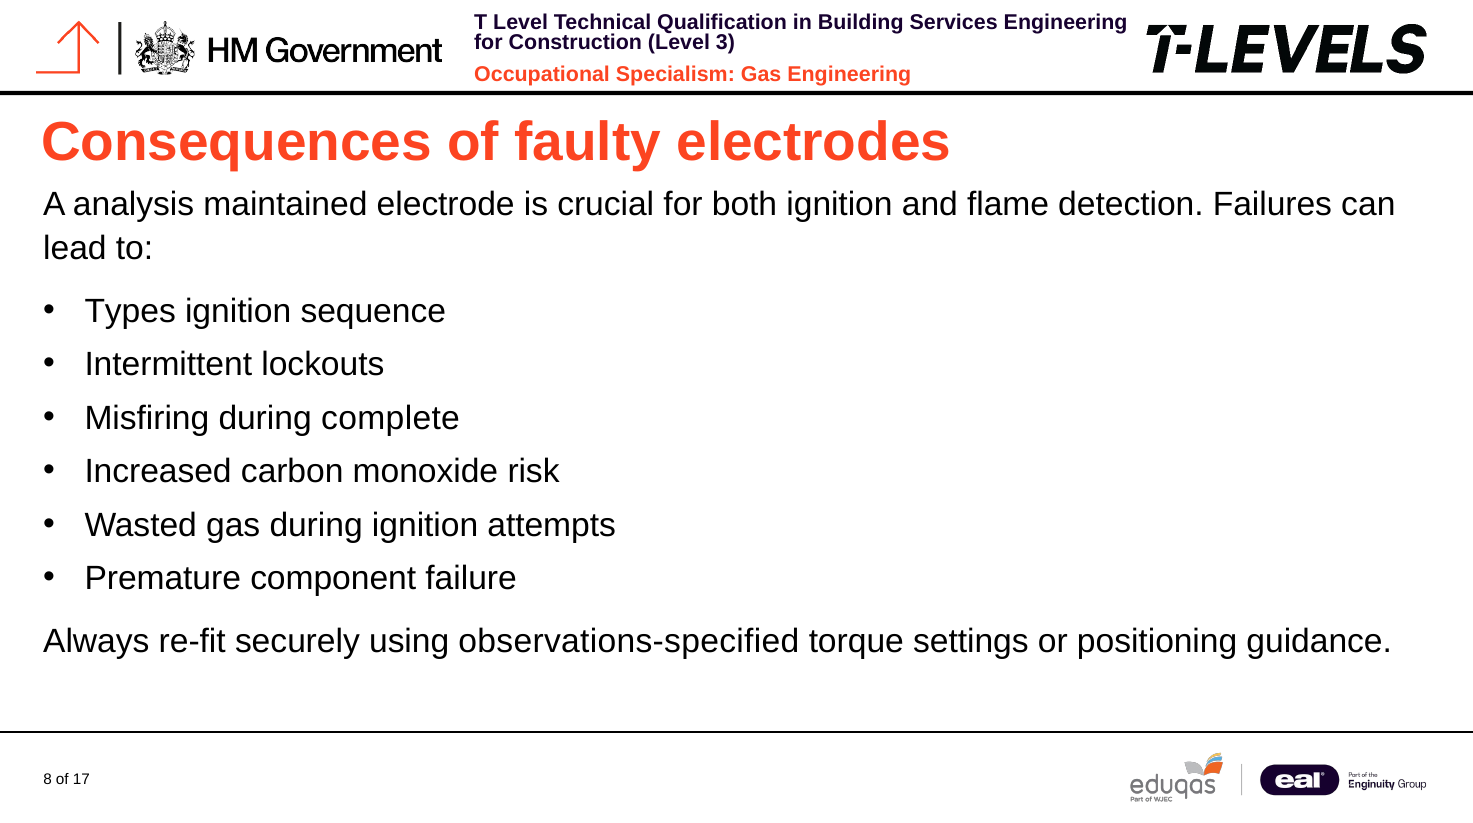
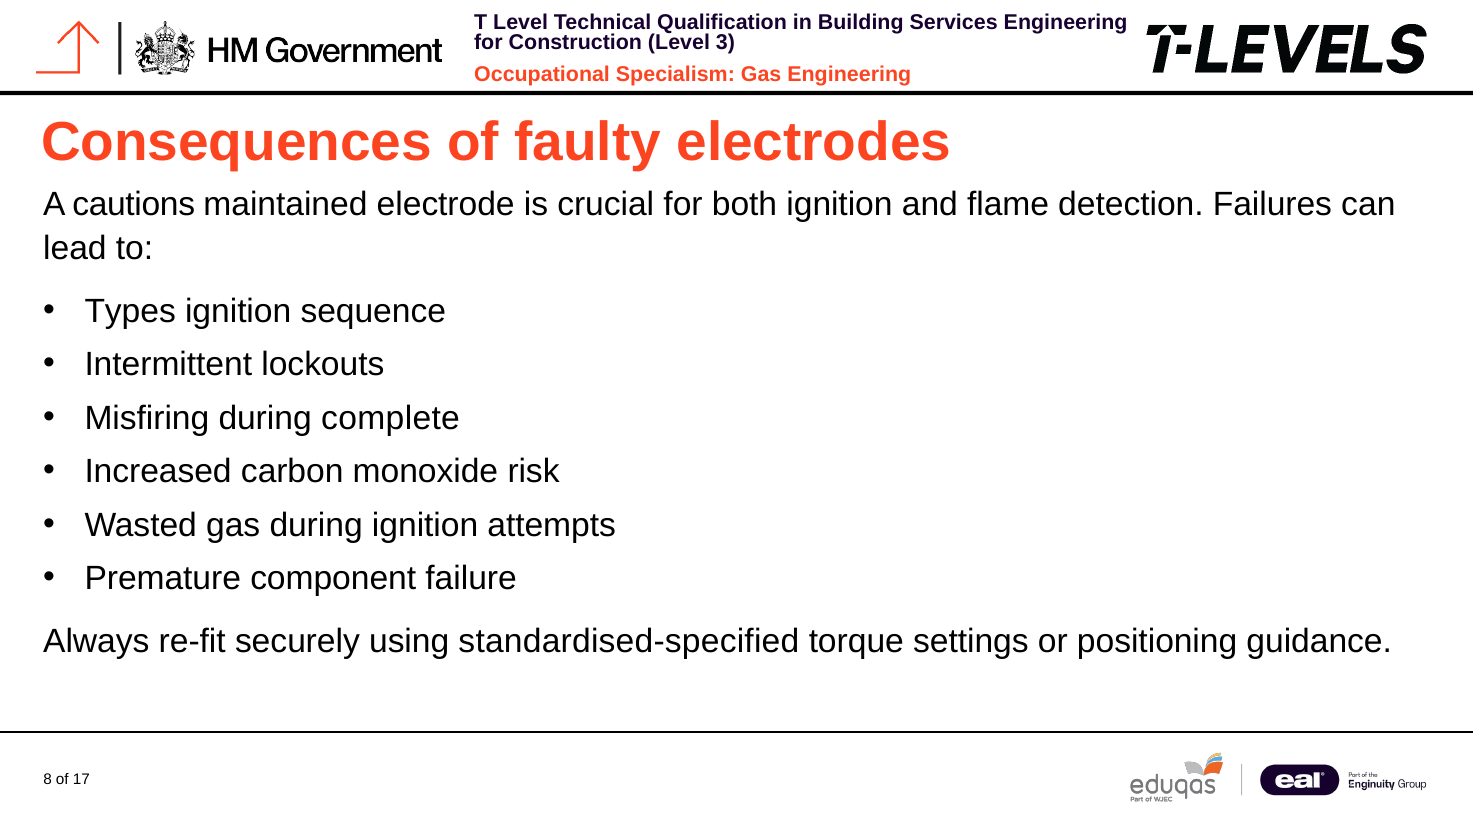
analysis: analysis -> cautions
observations-specified: observations-specified -> standardised-specified
